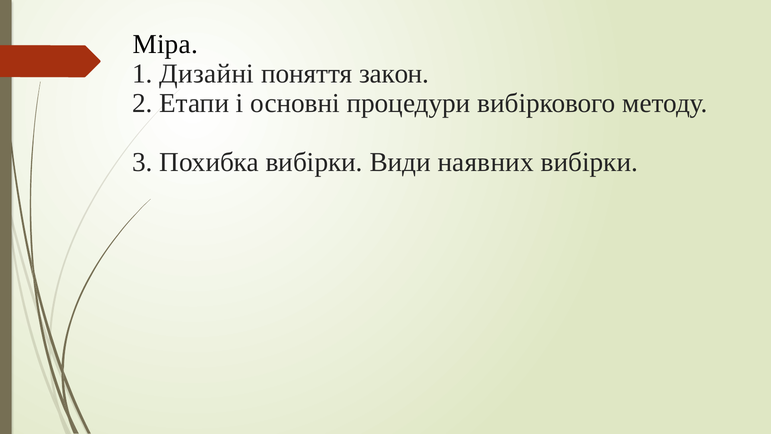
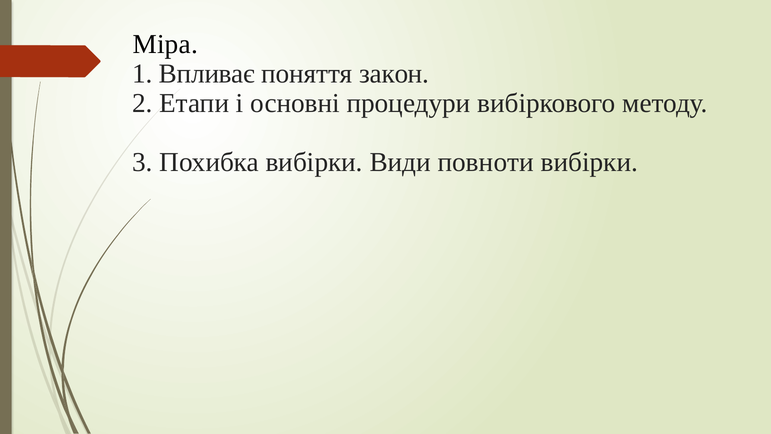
Дизайні: Дизайні -> Впливає
наявних: наявних -> повноти
